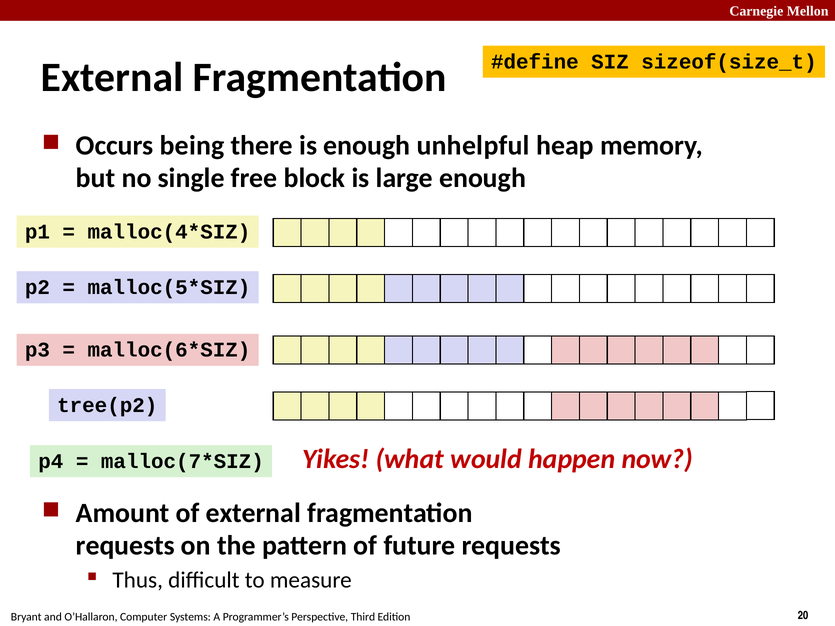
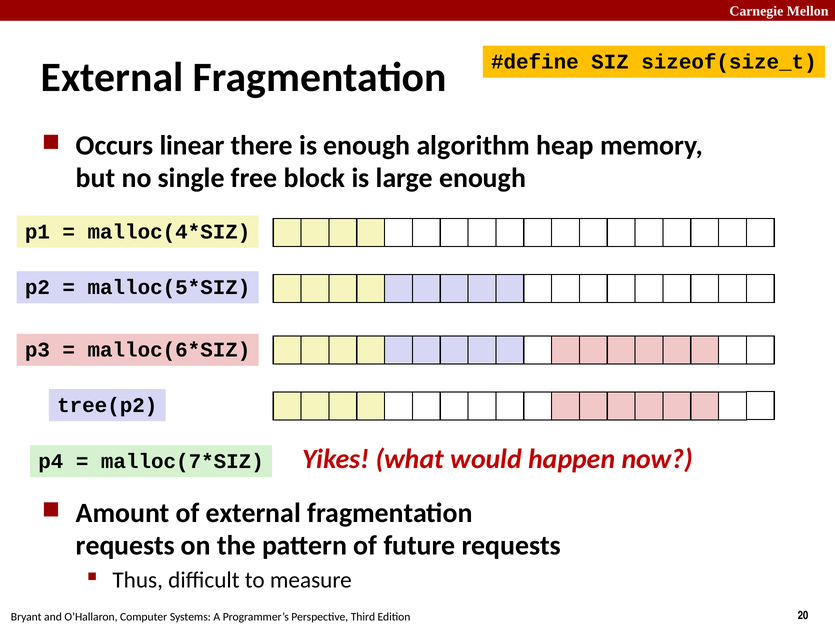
being: being -> linear
unhelpful: unhelpful -> algorithm
